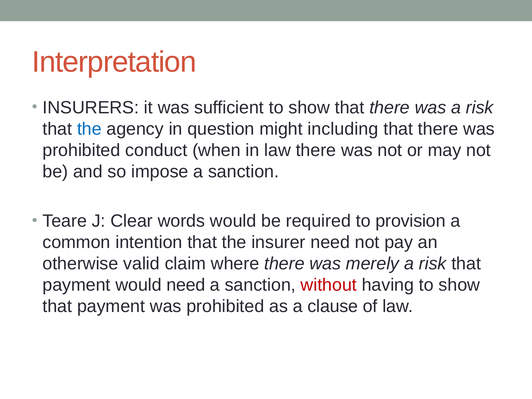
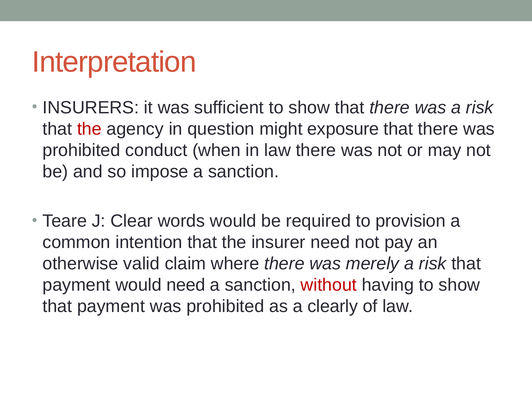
the at (89, 129) colour: blue -> red
including: including -> exposure
clause: clause -> clearly
